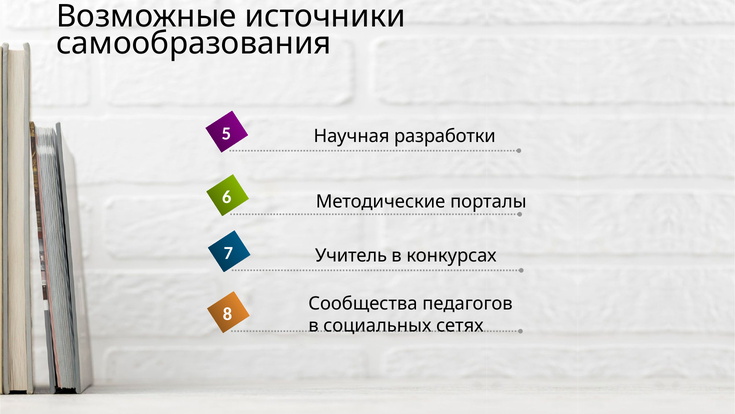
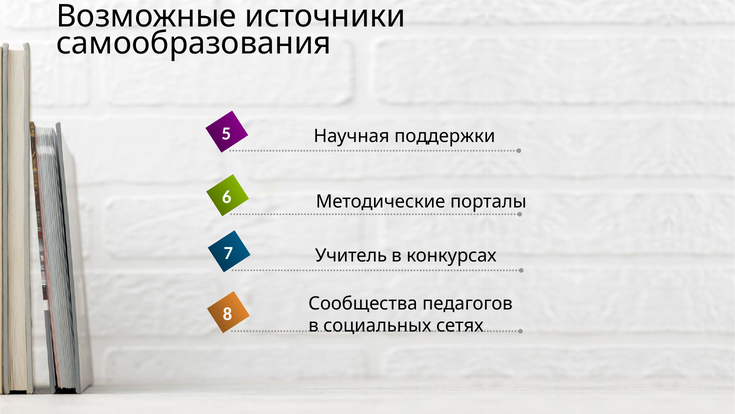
разработки: разработки -> поддержки
